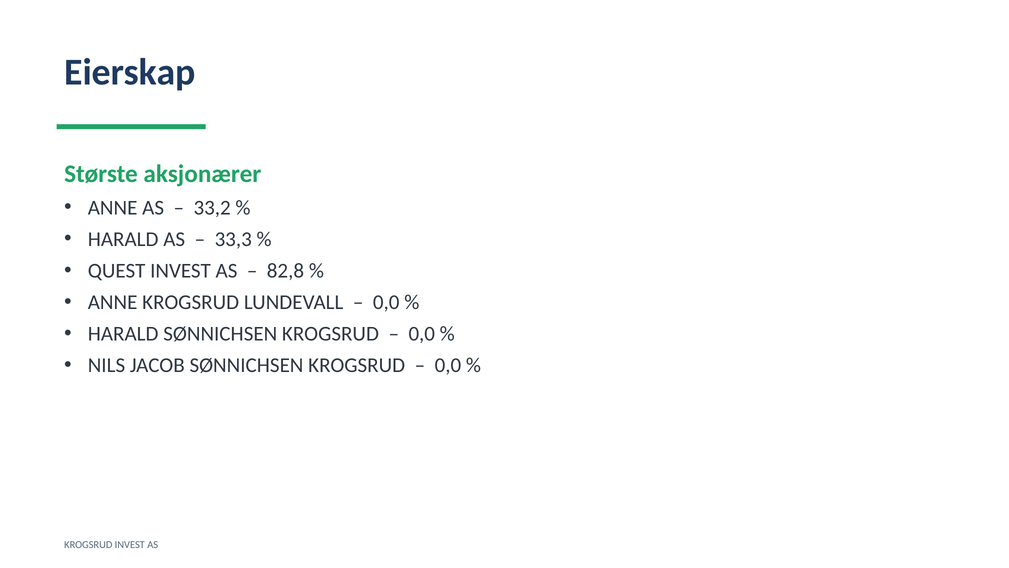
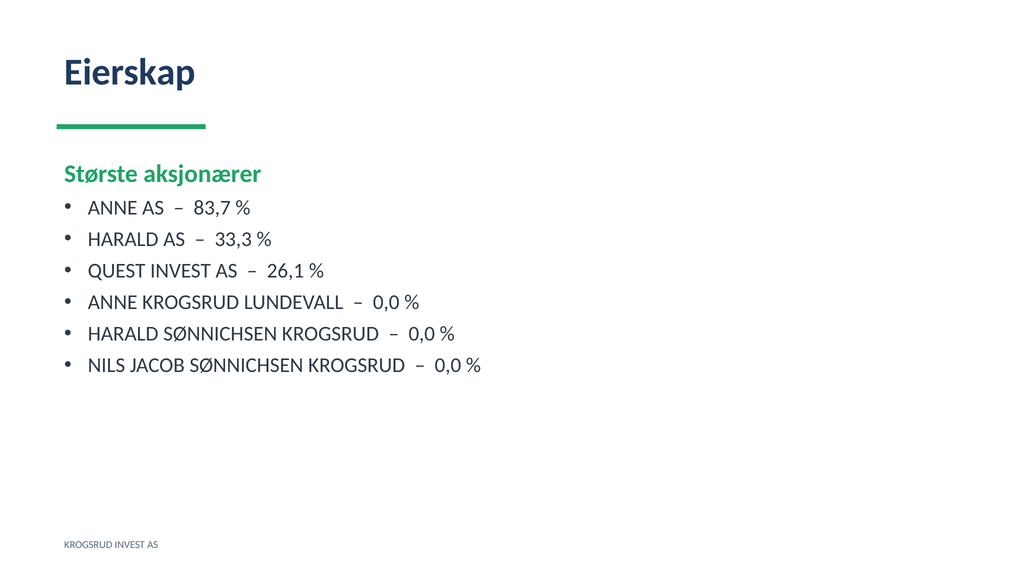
33,2: 33,2 -> 83,7
82,8: 82,8 -> 26,1
